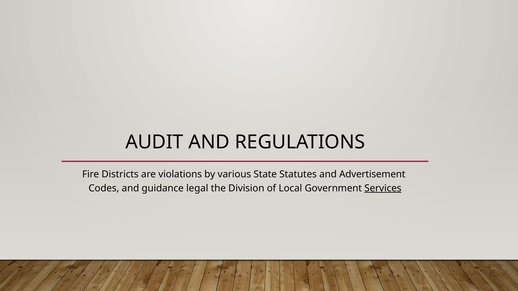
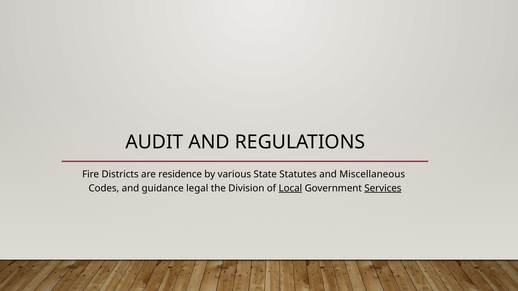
violations: violations -> residence
Advertisement: Advertisement -> Miscellaneous
Local underline: none -> present
